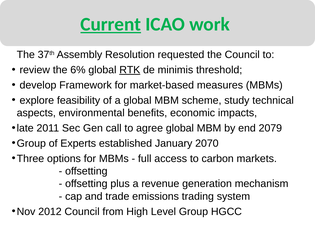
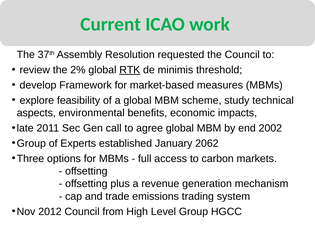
Current underline: present -> none
6%: 6% -> 2%
2079: 2079 -> 2002
2070: 2070 -> 2062
